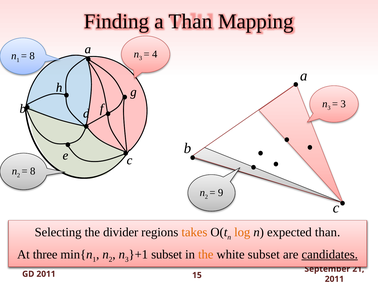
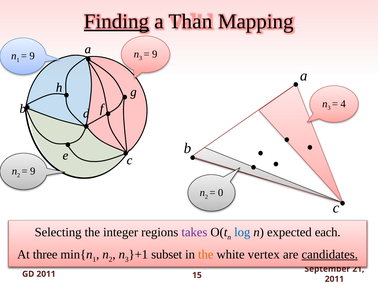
Finding underline: none -> present
4 at (155, 54): 4 -> 9
8 at (32, 56): 8 -> 9
3 at (343, 104): 3 -> 4
8 at (33, 171): 8 -> 9
9: 9 -> 0
divider: divider -> integer
takes colour: orange -> purple
log colour: orange -> blue
expected than: than -> each
white subset: subset -> vertex
